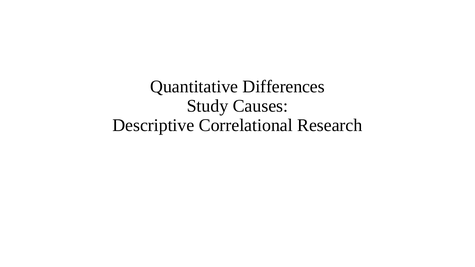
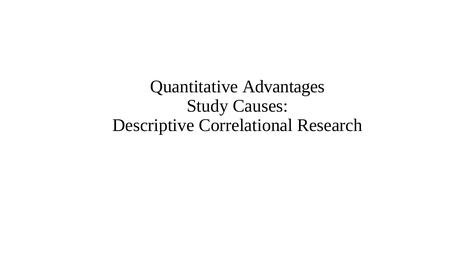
Differences: Differences -> Advantages
